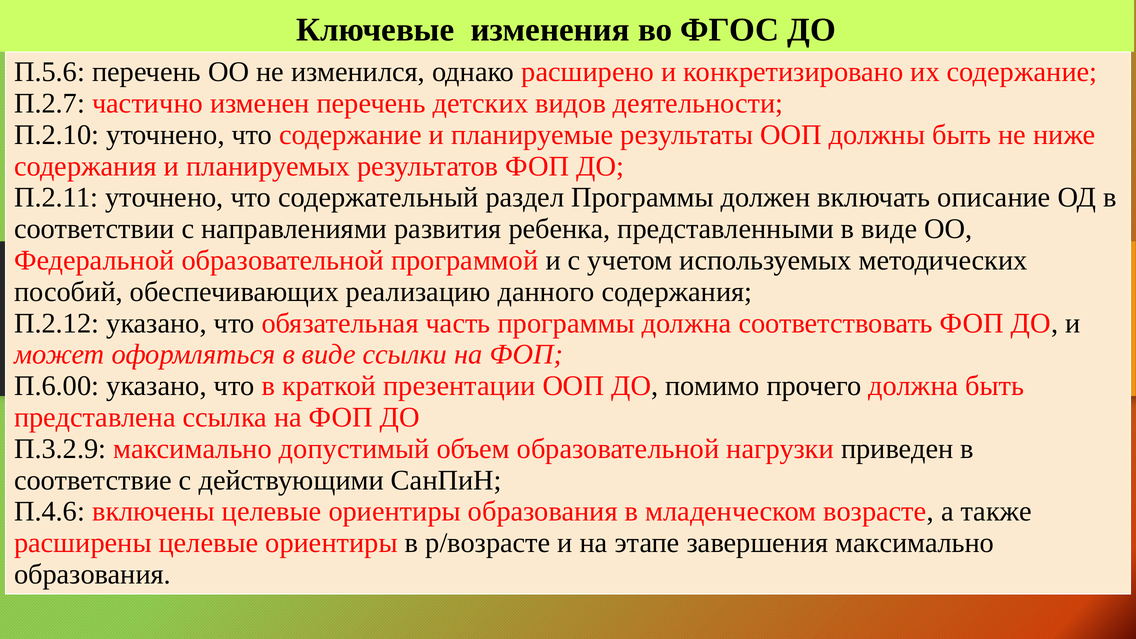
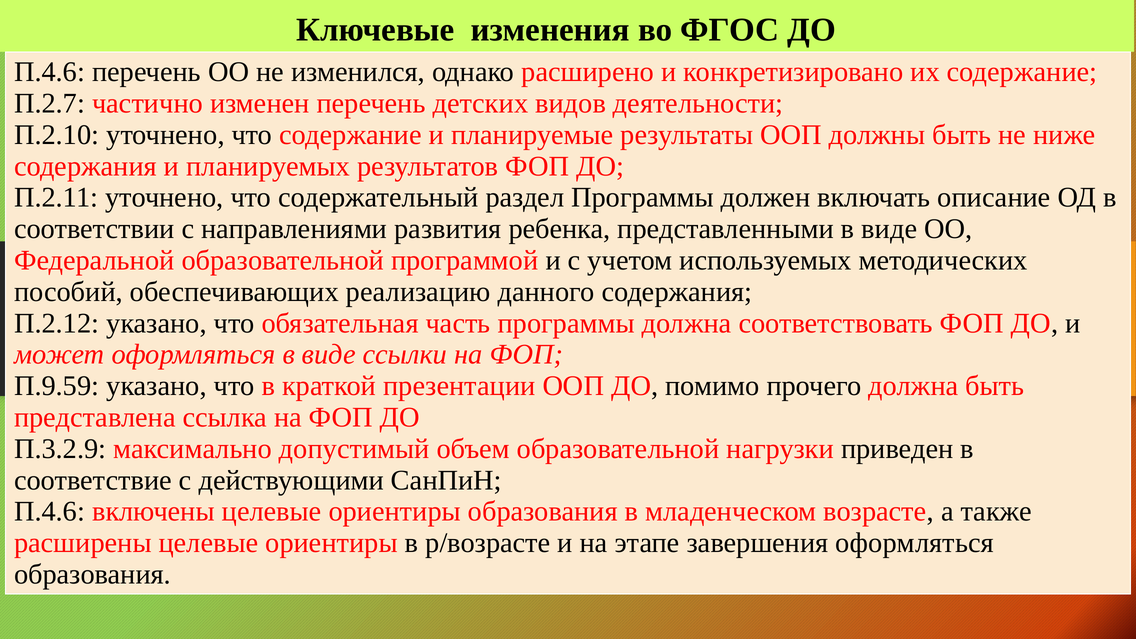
П.5.6 at (50, 72): П.5.6 -> П.4.6
П.6.00: П.6.00 -> П.9.59
завершения максимально: максимально -> оформляться
